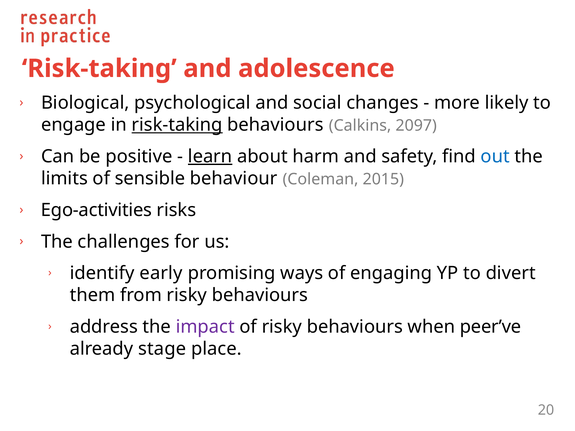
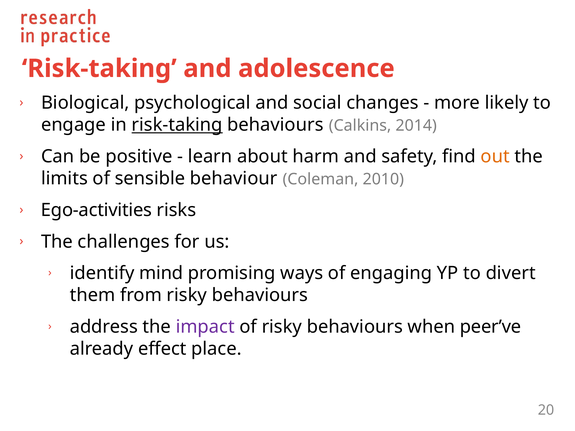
2097: 2097 -> 2014
learn underline: present -> none
out colour: blue -> orange
2015: 2015 -> 2010
early: early -> mind
stage: stage -> effect
